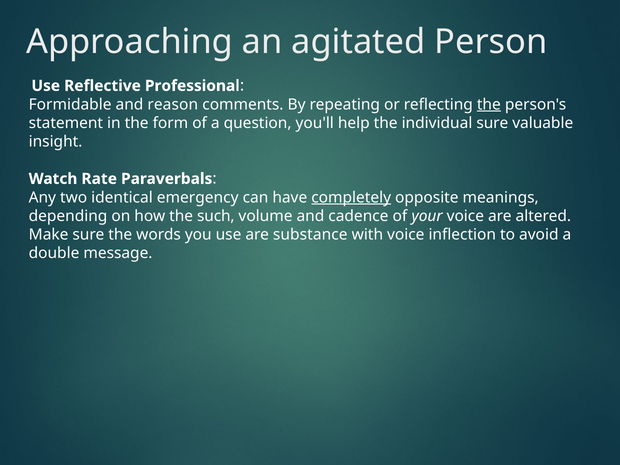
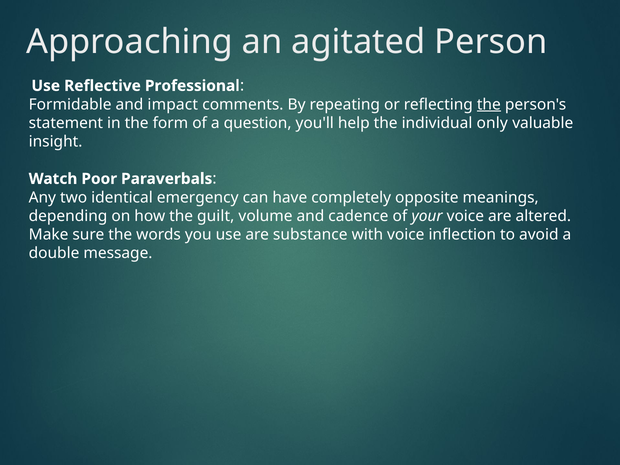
reason: reason -> impact
individual sure: sure -> only
Rate: Rate -> Poor
completely underline: present -> none
such: such -> guilt
